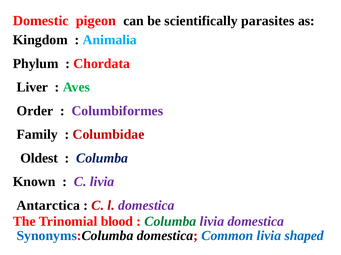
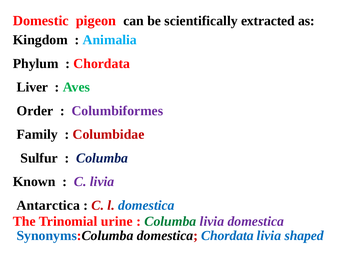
parasites: parasites -> extracted
Oldest: Oldest -> Sulfur
domestica at (146, 206) colour: purple -> blue
blood: blood -> urine
domestica Common: Common -> Chordata
